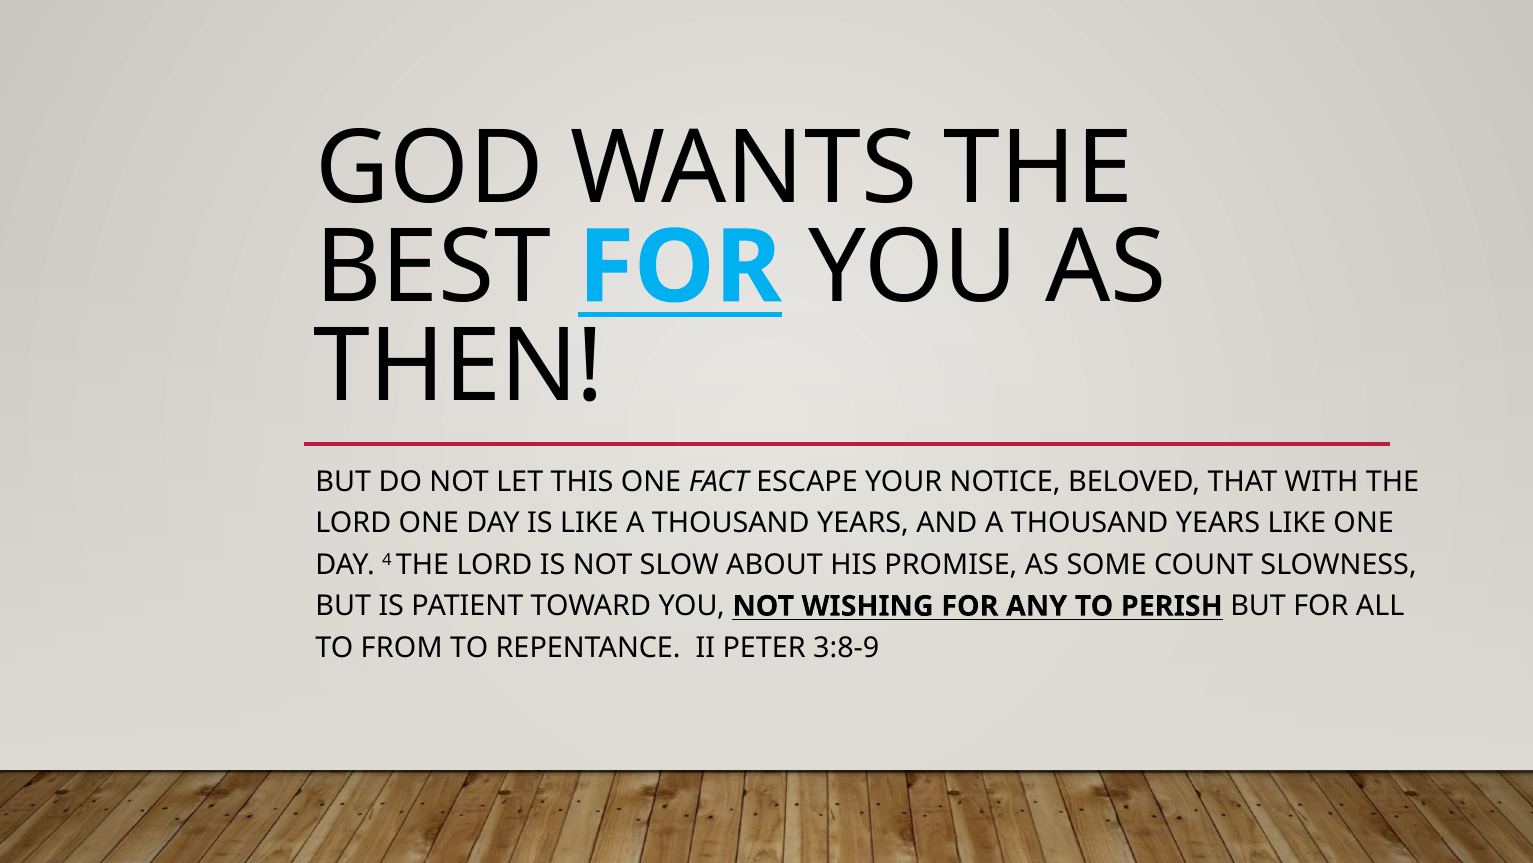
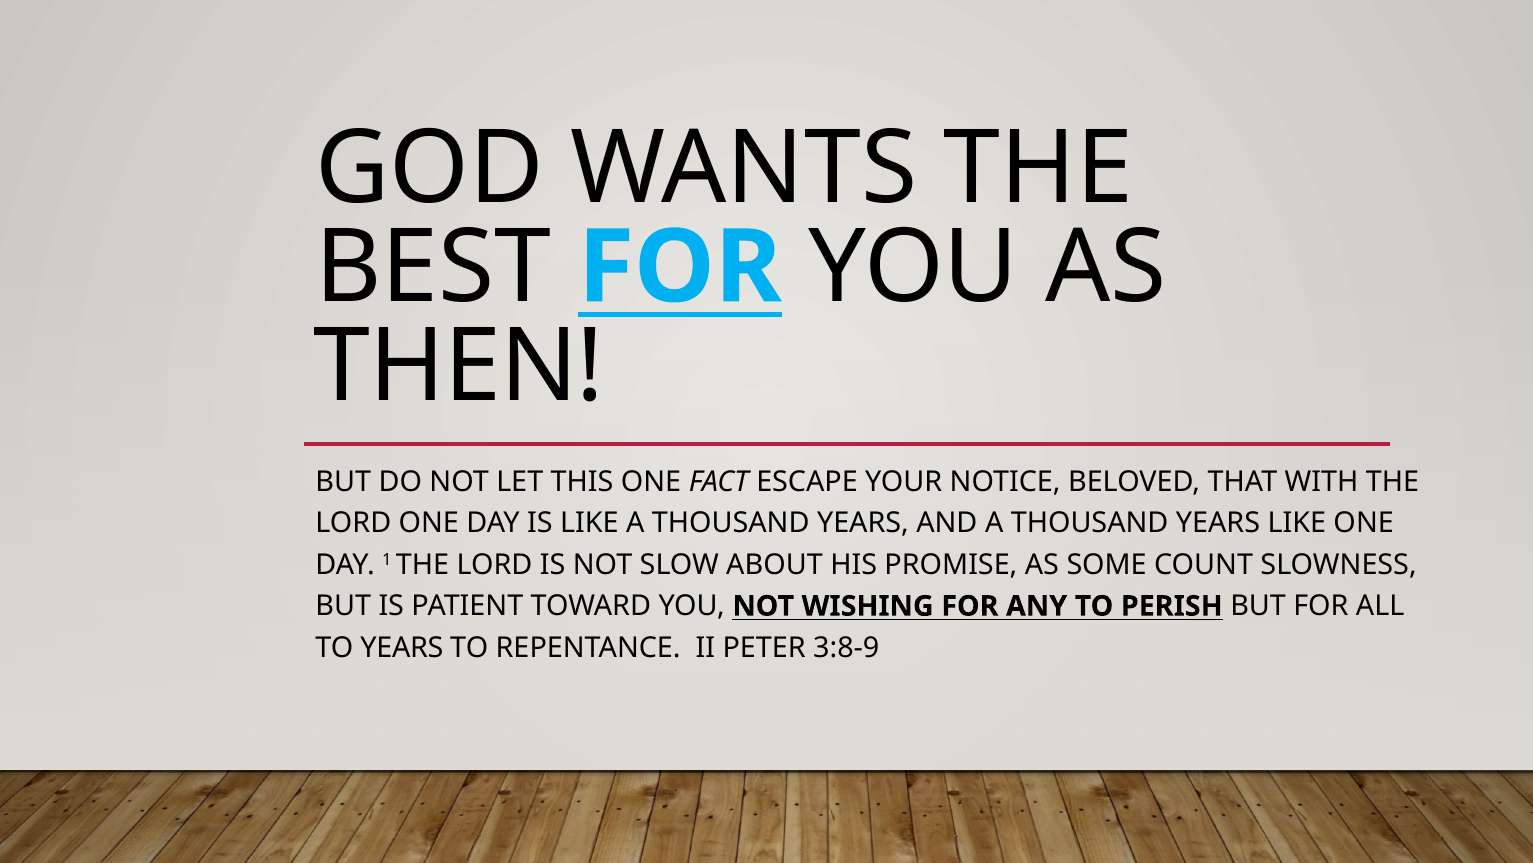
4: 4 -> 1
TO FROM: FROM -> YEARS
